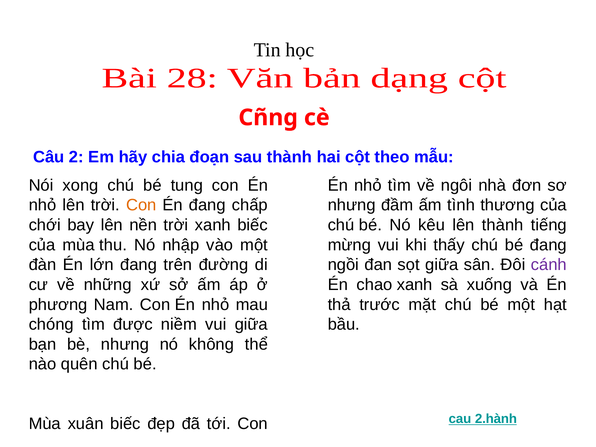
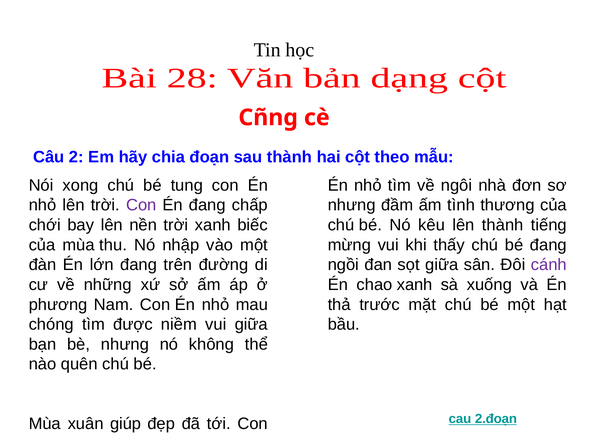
Con at (141, 205) colour: orange -> purple
2.hành: 2.hành -> 2.đoạn
xuân biếc: biếc -> giúp
